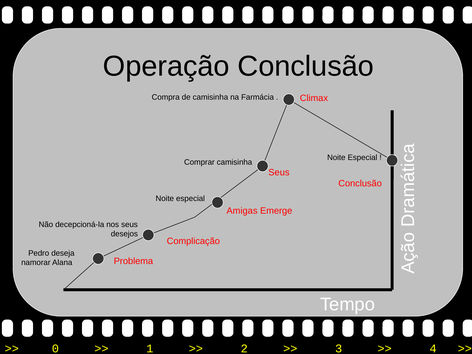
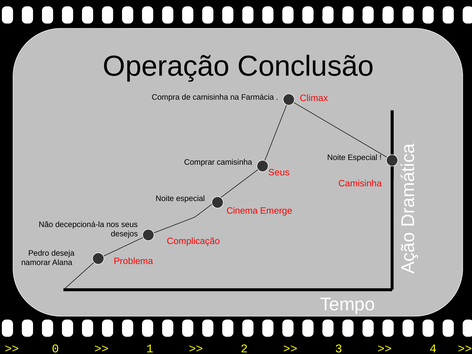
Conclusão at (360, 184): Conclusão -> Camisinha
Amigas: Amigas -> Cinema
